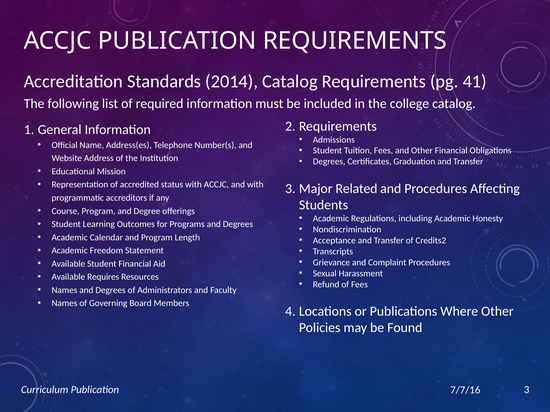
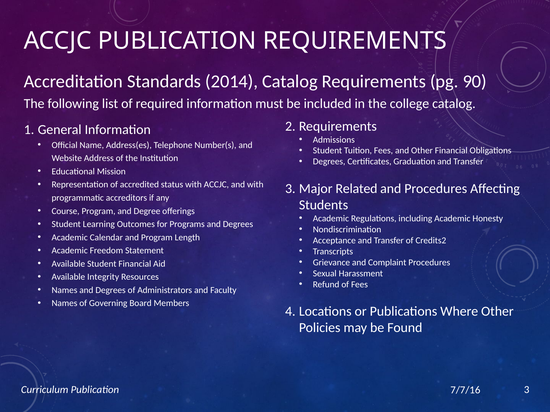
41: 41 -> 90
Requires: Requires -> Integrity
